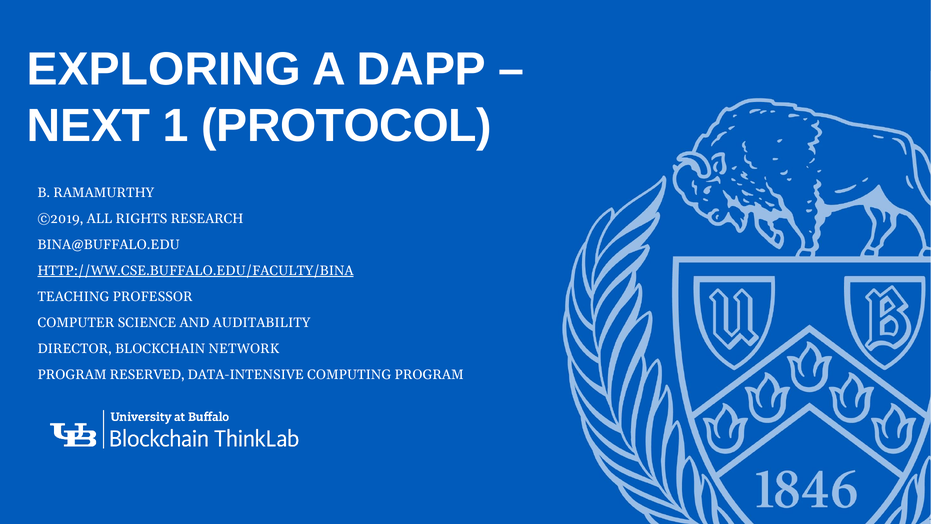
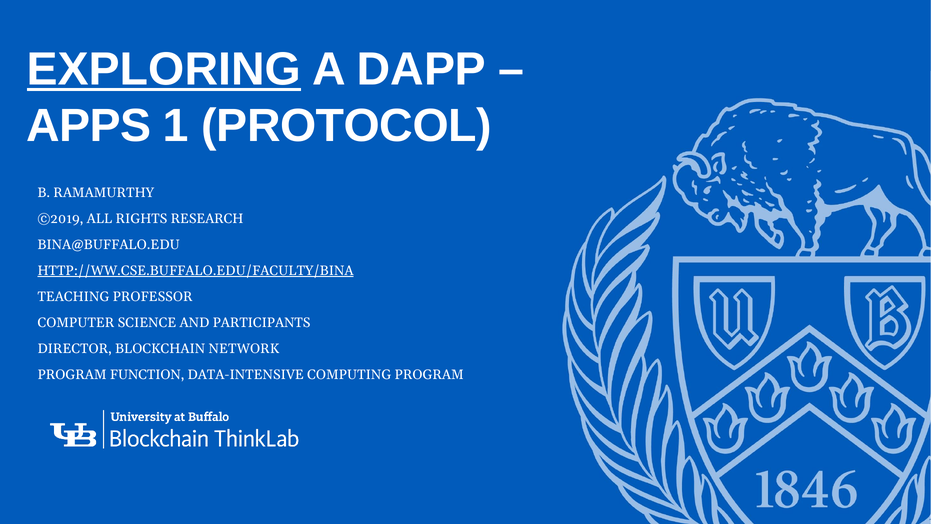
EXPLORING underline: none -> present
NEXT: NEXT -> APPS
AUDITABILITY: AUDITABILITY -> PARTICIPANTS
RESERVED: RESERVED -> FUNCTION
